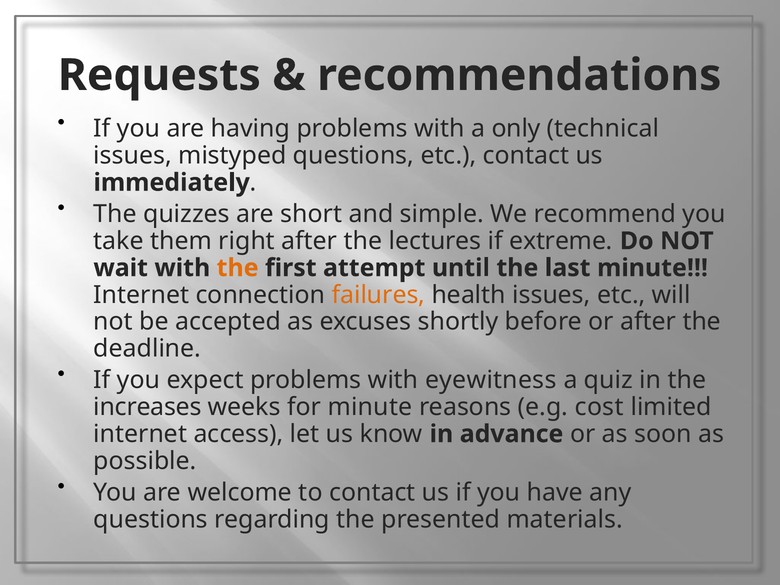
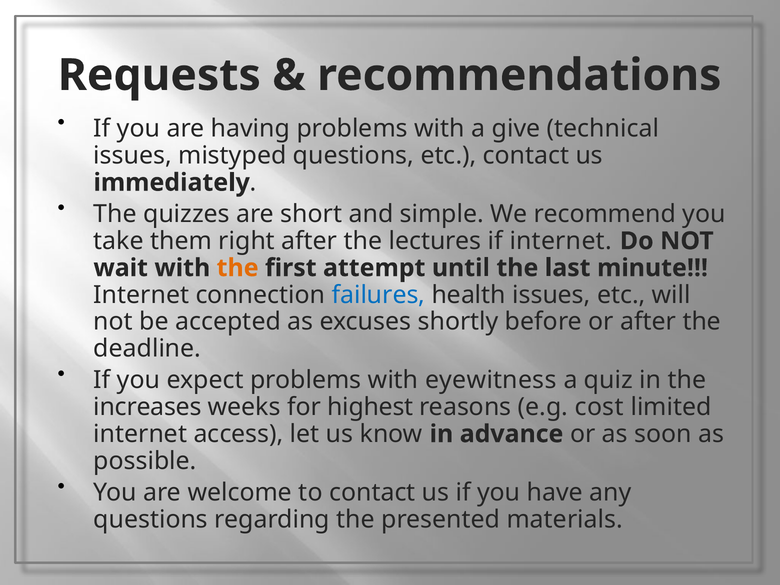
only: only -> give
if extreme: extreme -> internet
failures colour: orange -> blue
for minute: minute -> highest
